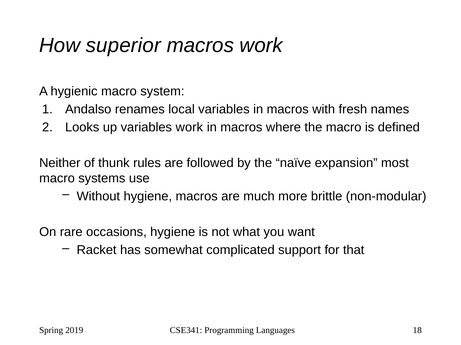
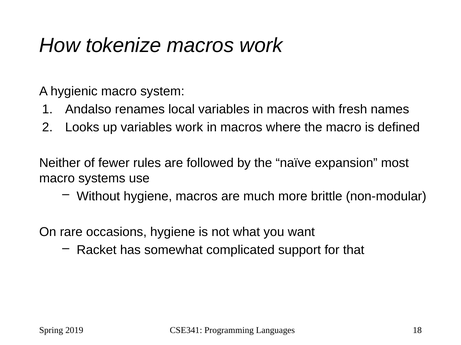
superior: superior -> tokenize
thunk: thunk -> fewer
